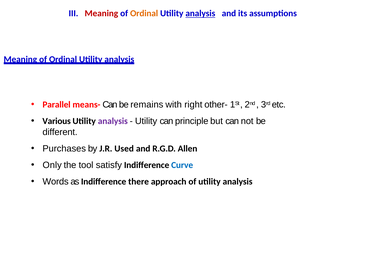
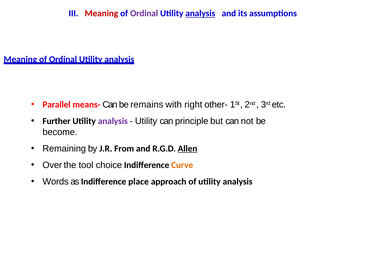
Ordinal at (144, 13) colour: orange -> purple
Various: Various -> Further
different: different -> become
Purchases: Purchases -> Remaining
Used: Used -> From
Allen underline: none -> present
Only: Only -> Over
satisfy: satisfy -> choice
Curve colour: blue -> orange
there: there -> place
